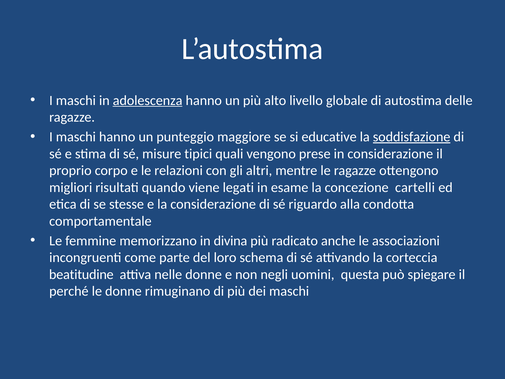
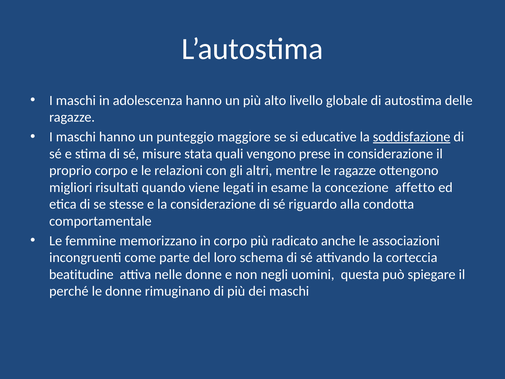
adolescenza underline: present -> none
tipici: tipici -> stata
cartelli: cartelli -> affetto
in divina: divina -> corpo
